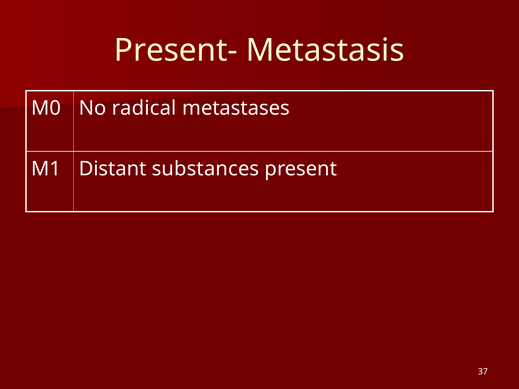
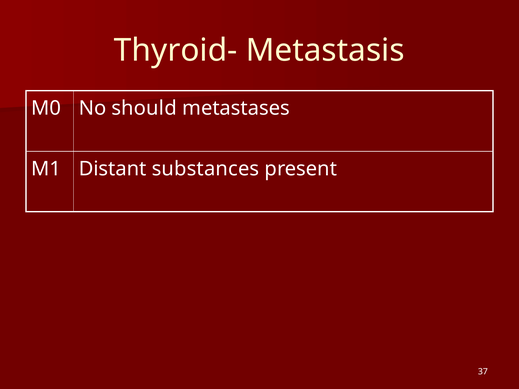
Present-: Present- -> Thyroid-
radical: radical -> should
